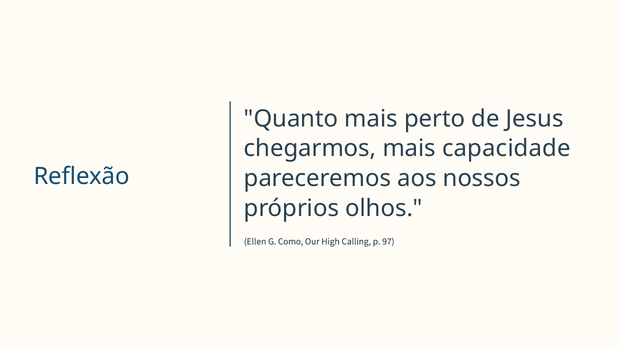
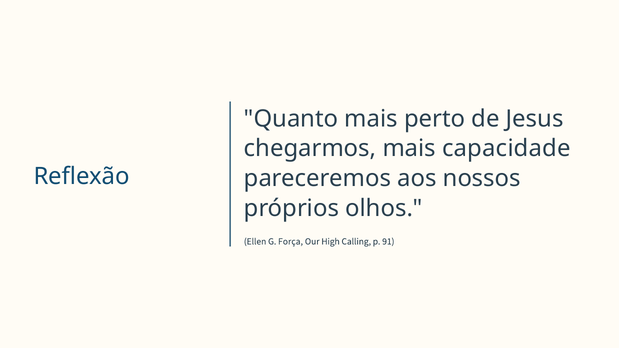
Como: Como -> Força
97: 97 -> 91
